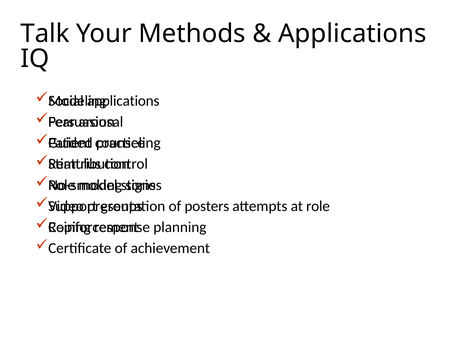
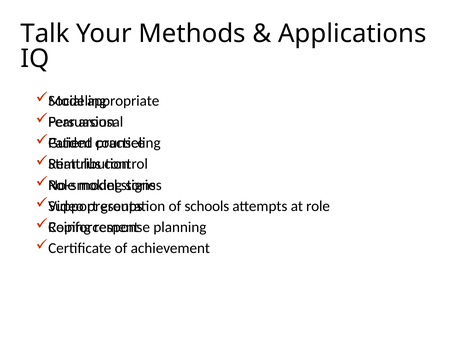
applications at (123, 101): applications -> appropriate
posters: posters -> schools
